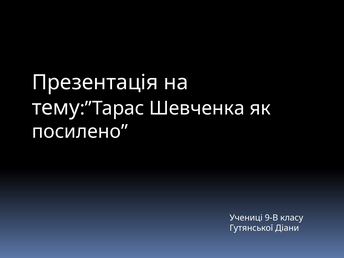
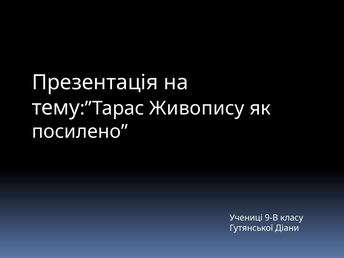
Шевченка: Шевченка -> Живопису
